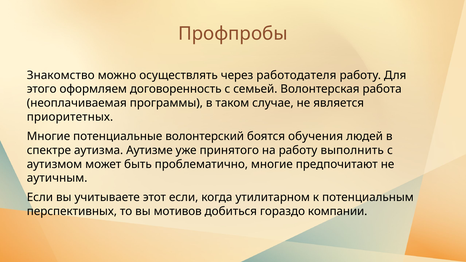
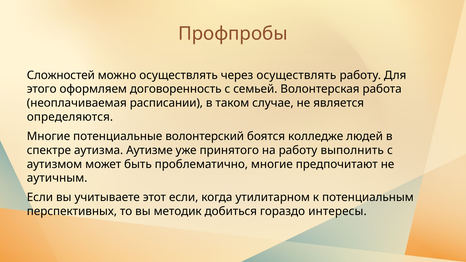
Знакомство: Знакомство -> Сложностей
через работодателя: работодателя -> осуществлять
программы: программы -> расписании
приоритетных: приоритетных -> определяются
обучения: обучения -> колледже
мотивов: мотивов -> методик
компании: компании -> интересы
